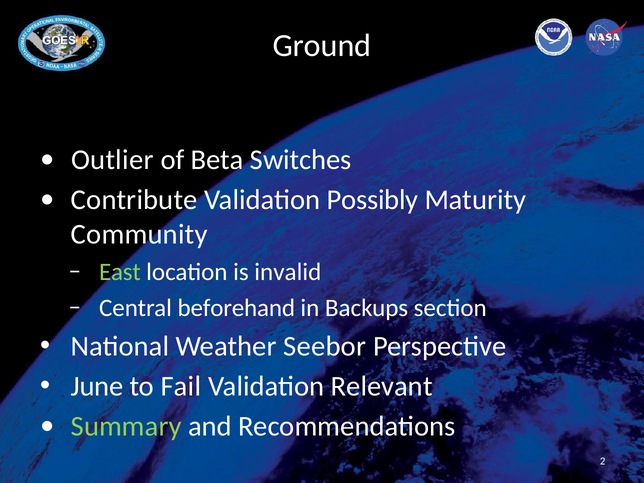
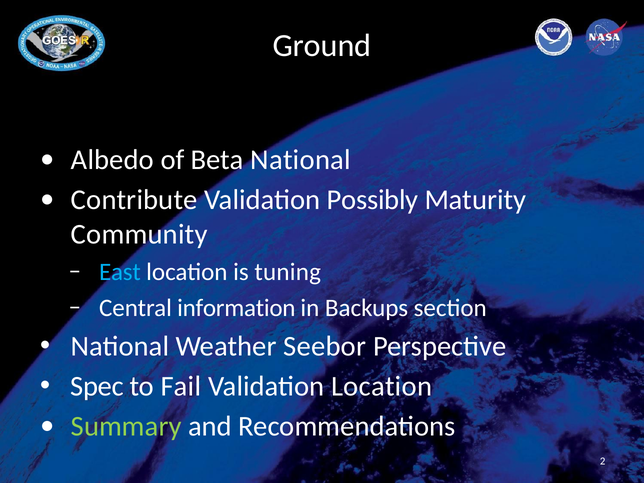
Outlier: Outlier -> Albedo
Beta Switches: Switches -> National
East colour: light green -> light blue
invalid: invalid -> tuning
beforehand: beforehand -> information
June: June -> Spec
Validation Relevant: Relevant -> Location
